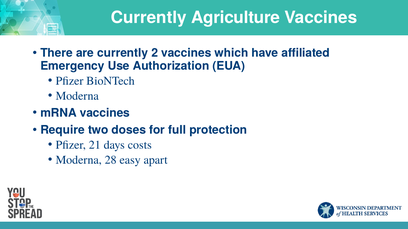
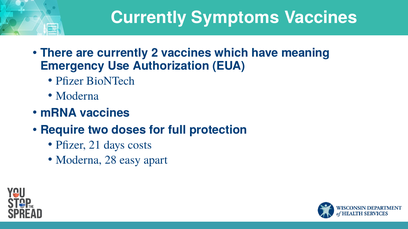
Agriculture: Agriculture -> Symptoms
affiliated: affiliated -> meaning
